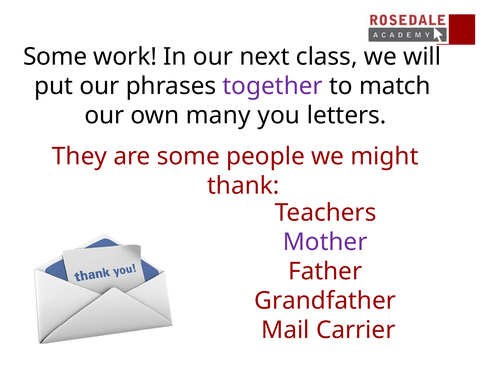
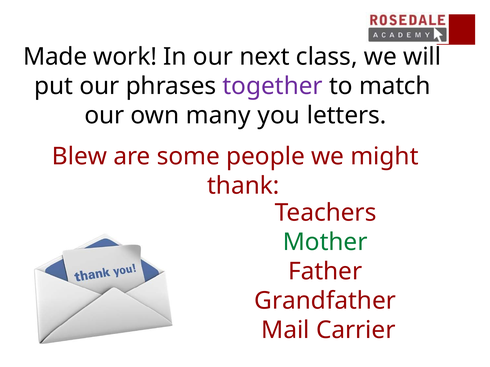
Some at (55, 57): Some -> Made
They: They -> Blew
Mother colour: purple -> green
